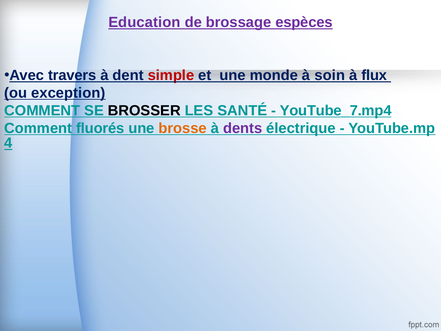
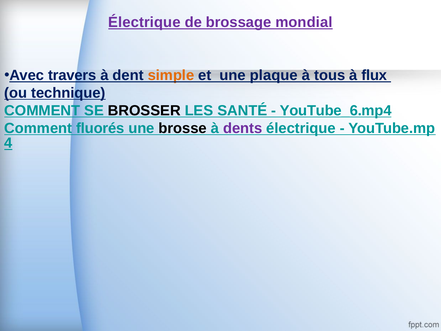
Education at (144, 22): Education -> Électrique
espèces: espèces -> mondial
simple colour: red -> orange
monde: monde -> plaque
soin: soin -> tous
exception: exception -> technique
YouTube_7.mp4: YouTube_7.mp4 -> YouTube_6.mp4
brosse colour: orange -> black
